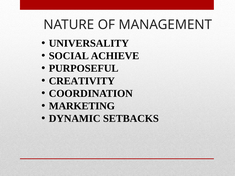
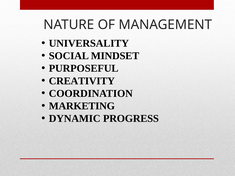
ACHIEVE: ACHIEVE -> MINDSET
SETBACKS: SETBACKS -> PROGRESS
